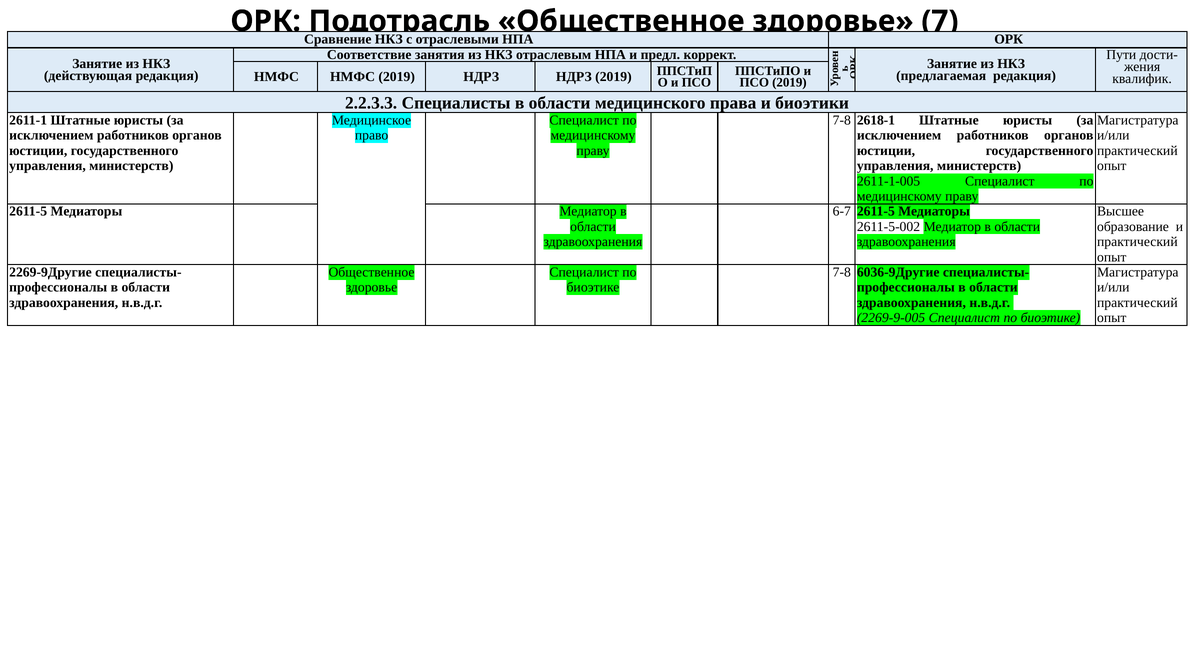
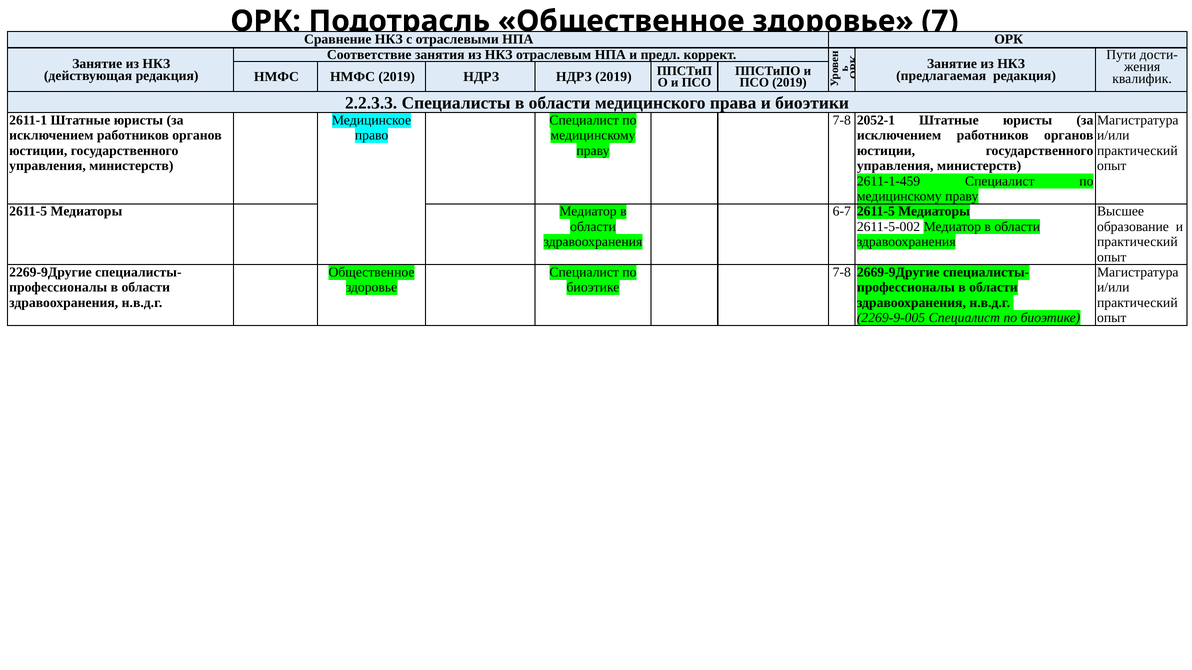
2618-1: 2618-1 -> 2052-1
2611-1-005: 2611-1-005 -> 2611-1-459
6036-9Другие: 6036-9Другие -> 2669-9Другие
